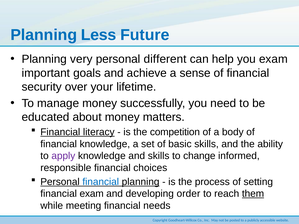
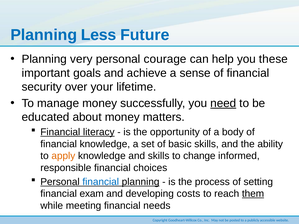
different: different -> courage
you exam: exam -> these
need underline: none -> present
competition: competition -> opportunity
apply colour: purple -> orange
order: order -> costs
